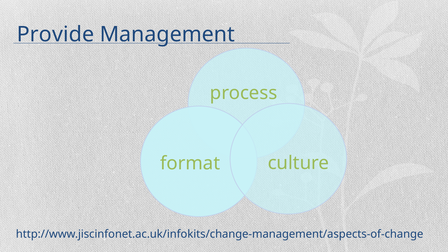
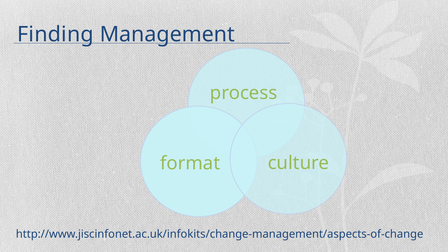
Provide: Provide -> Finding
